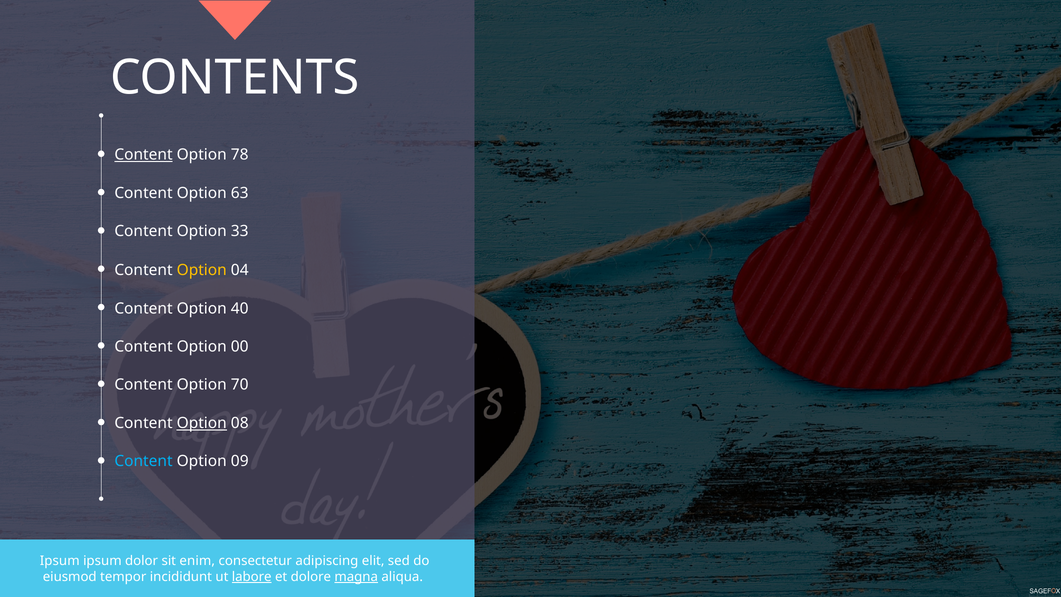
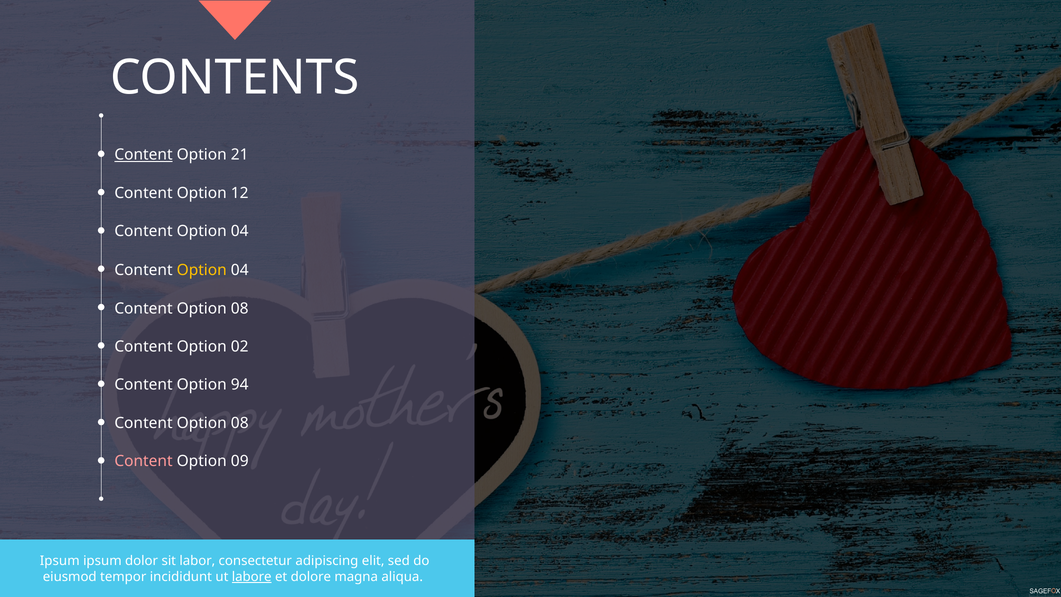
78: 78 -> 21
63: 63 -> 12
33 at (240, 231): 33 -> 04
40 at (240, 308): 40 -> 08
00: 00 -> 02
70: 70 -> 94
Option at (202, 423) underline: present -> none
Content at (143, 461) colour: light blue -> pink
enim: enim -> labor
magna underline: present -> none
